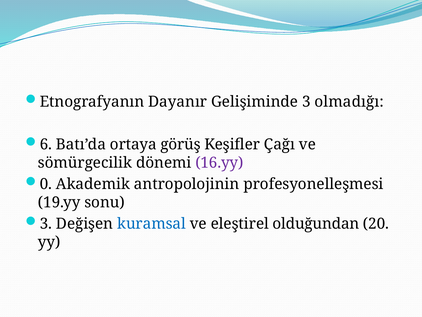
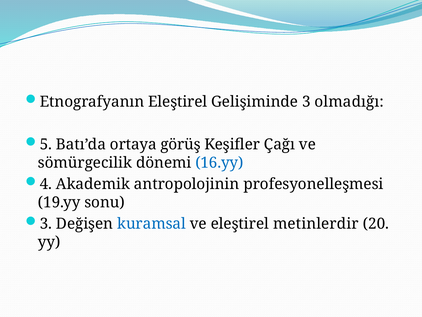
Etnografyanın Dayanır: Dayanır -> Eleştirel
6: 6 -> 5
16.yy colour: purple -> blue
0: 0 -> 4
olduğundan: olduğundan -> metinlerdir
